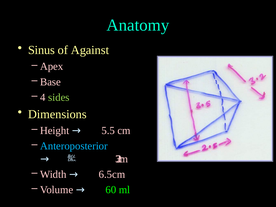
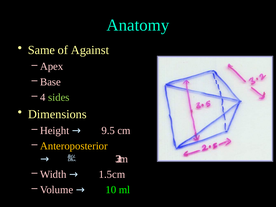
Sinus: Sinus -> Same
5.5: 5.5 -> 9.5
Anteroposterior colour: light blue -> yellow
6.5cm: 6.5cm -> 1.5cm
60: 60 -> 10
